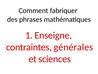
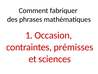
Enseigne: Enseigne -> Occasion
générales: générales -> prémisses
